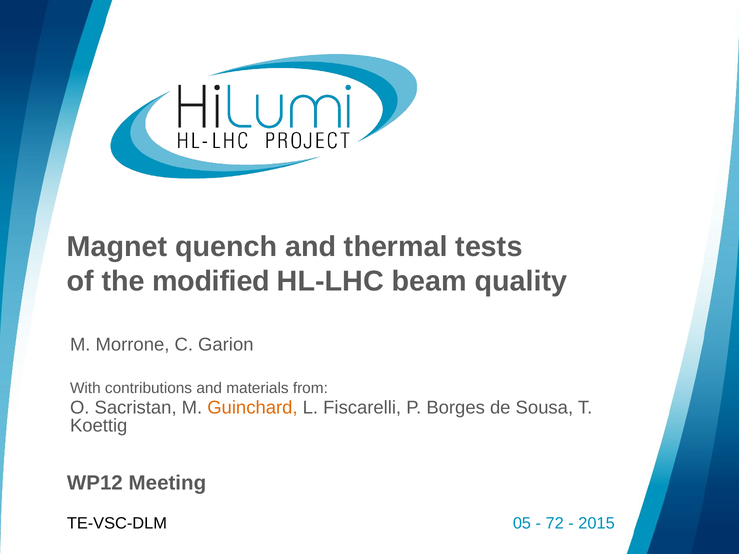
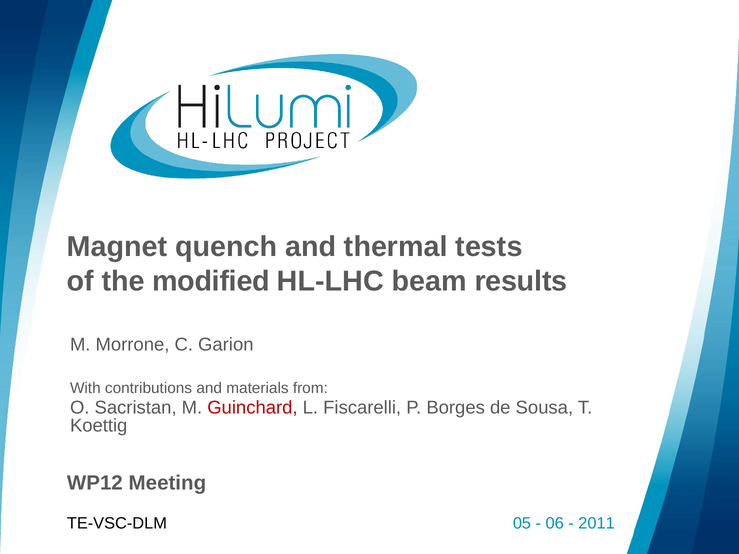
quality: quality -> results
Guinchard colour: orange -> red
72: 72 -> 06
2015: 2015 -> 2011
